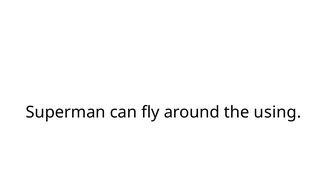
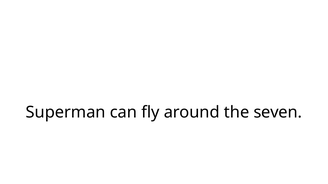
using: using -> seven
